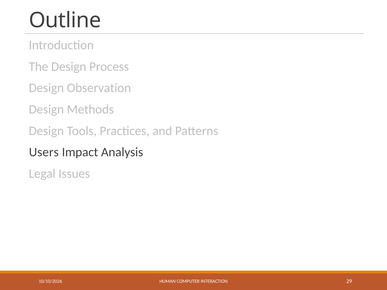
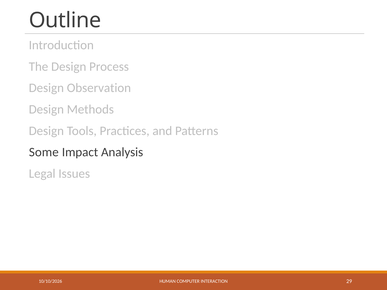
Users: Users -> Some
